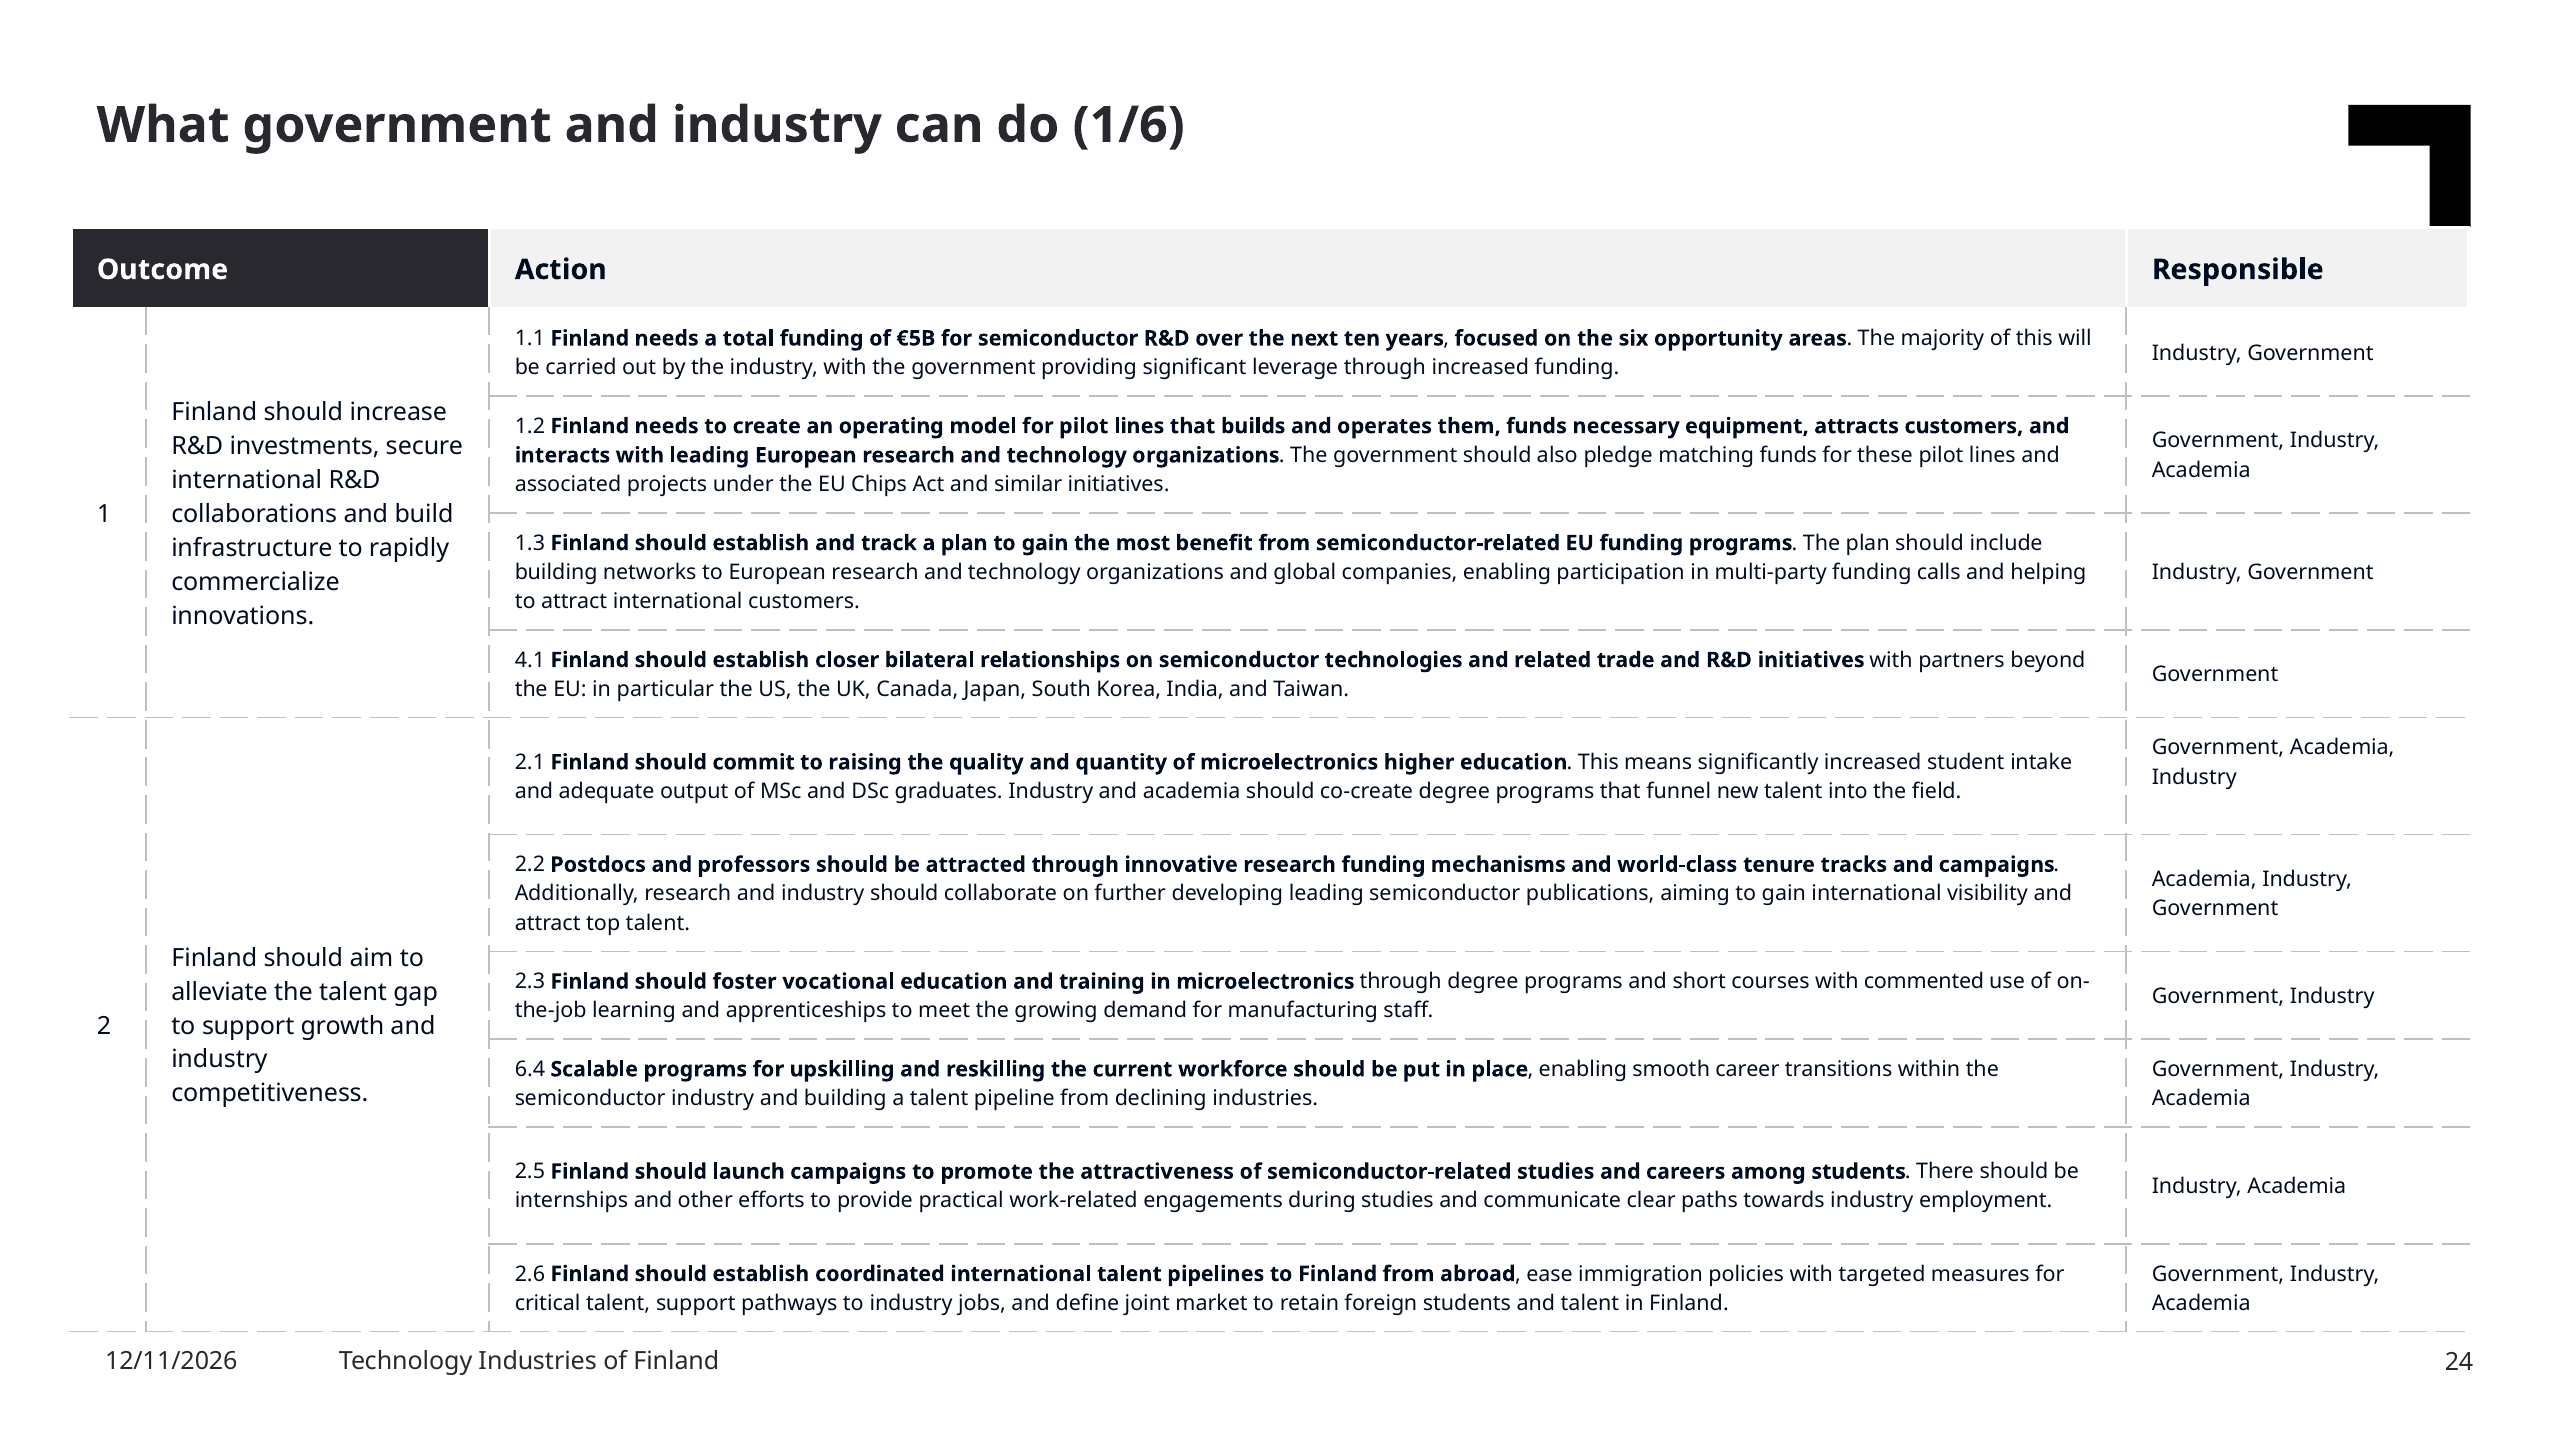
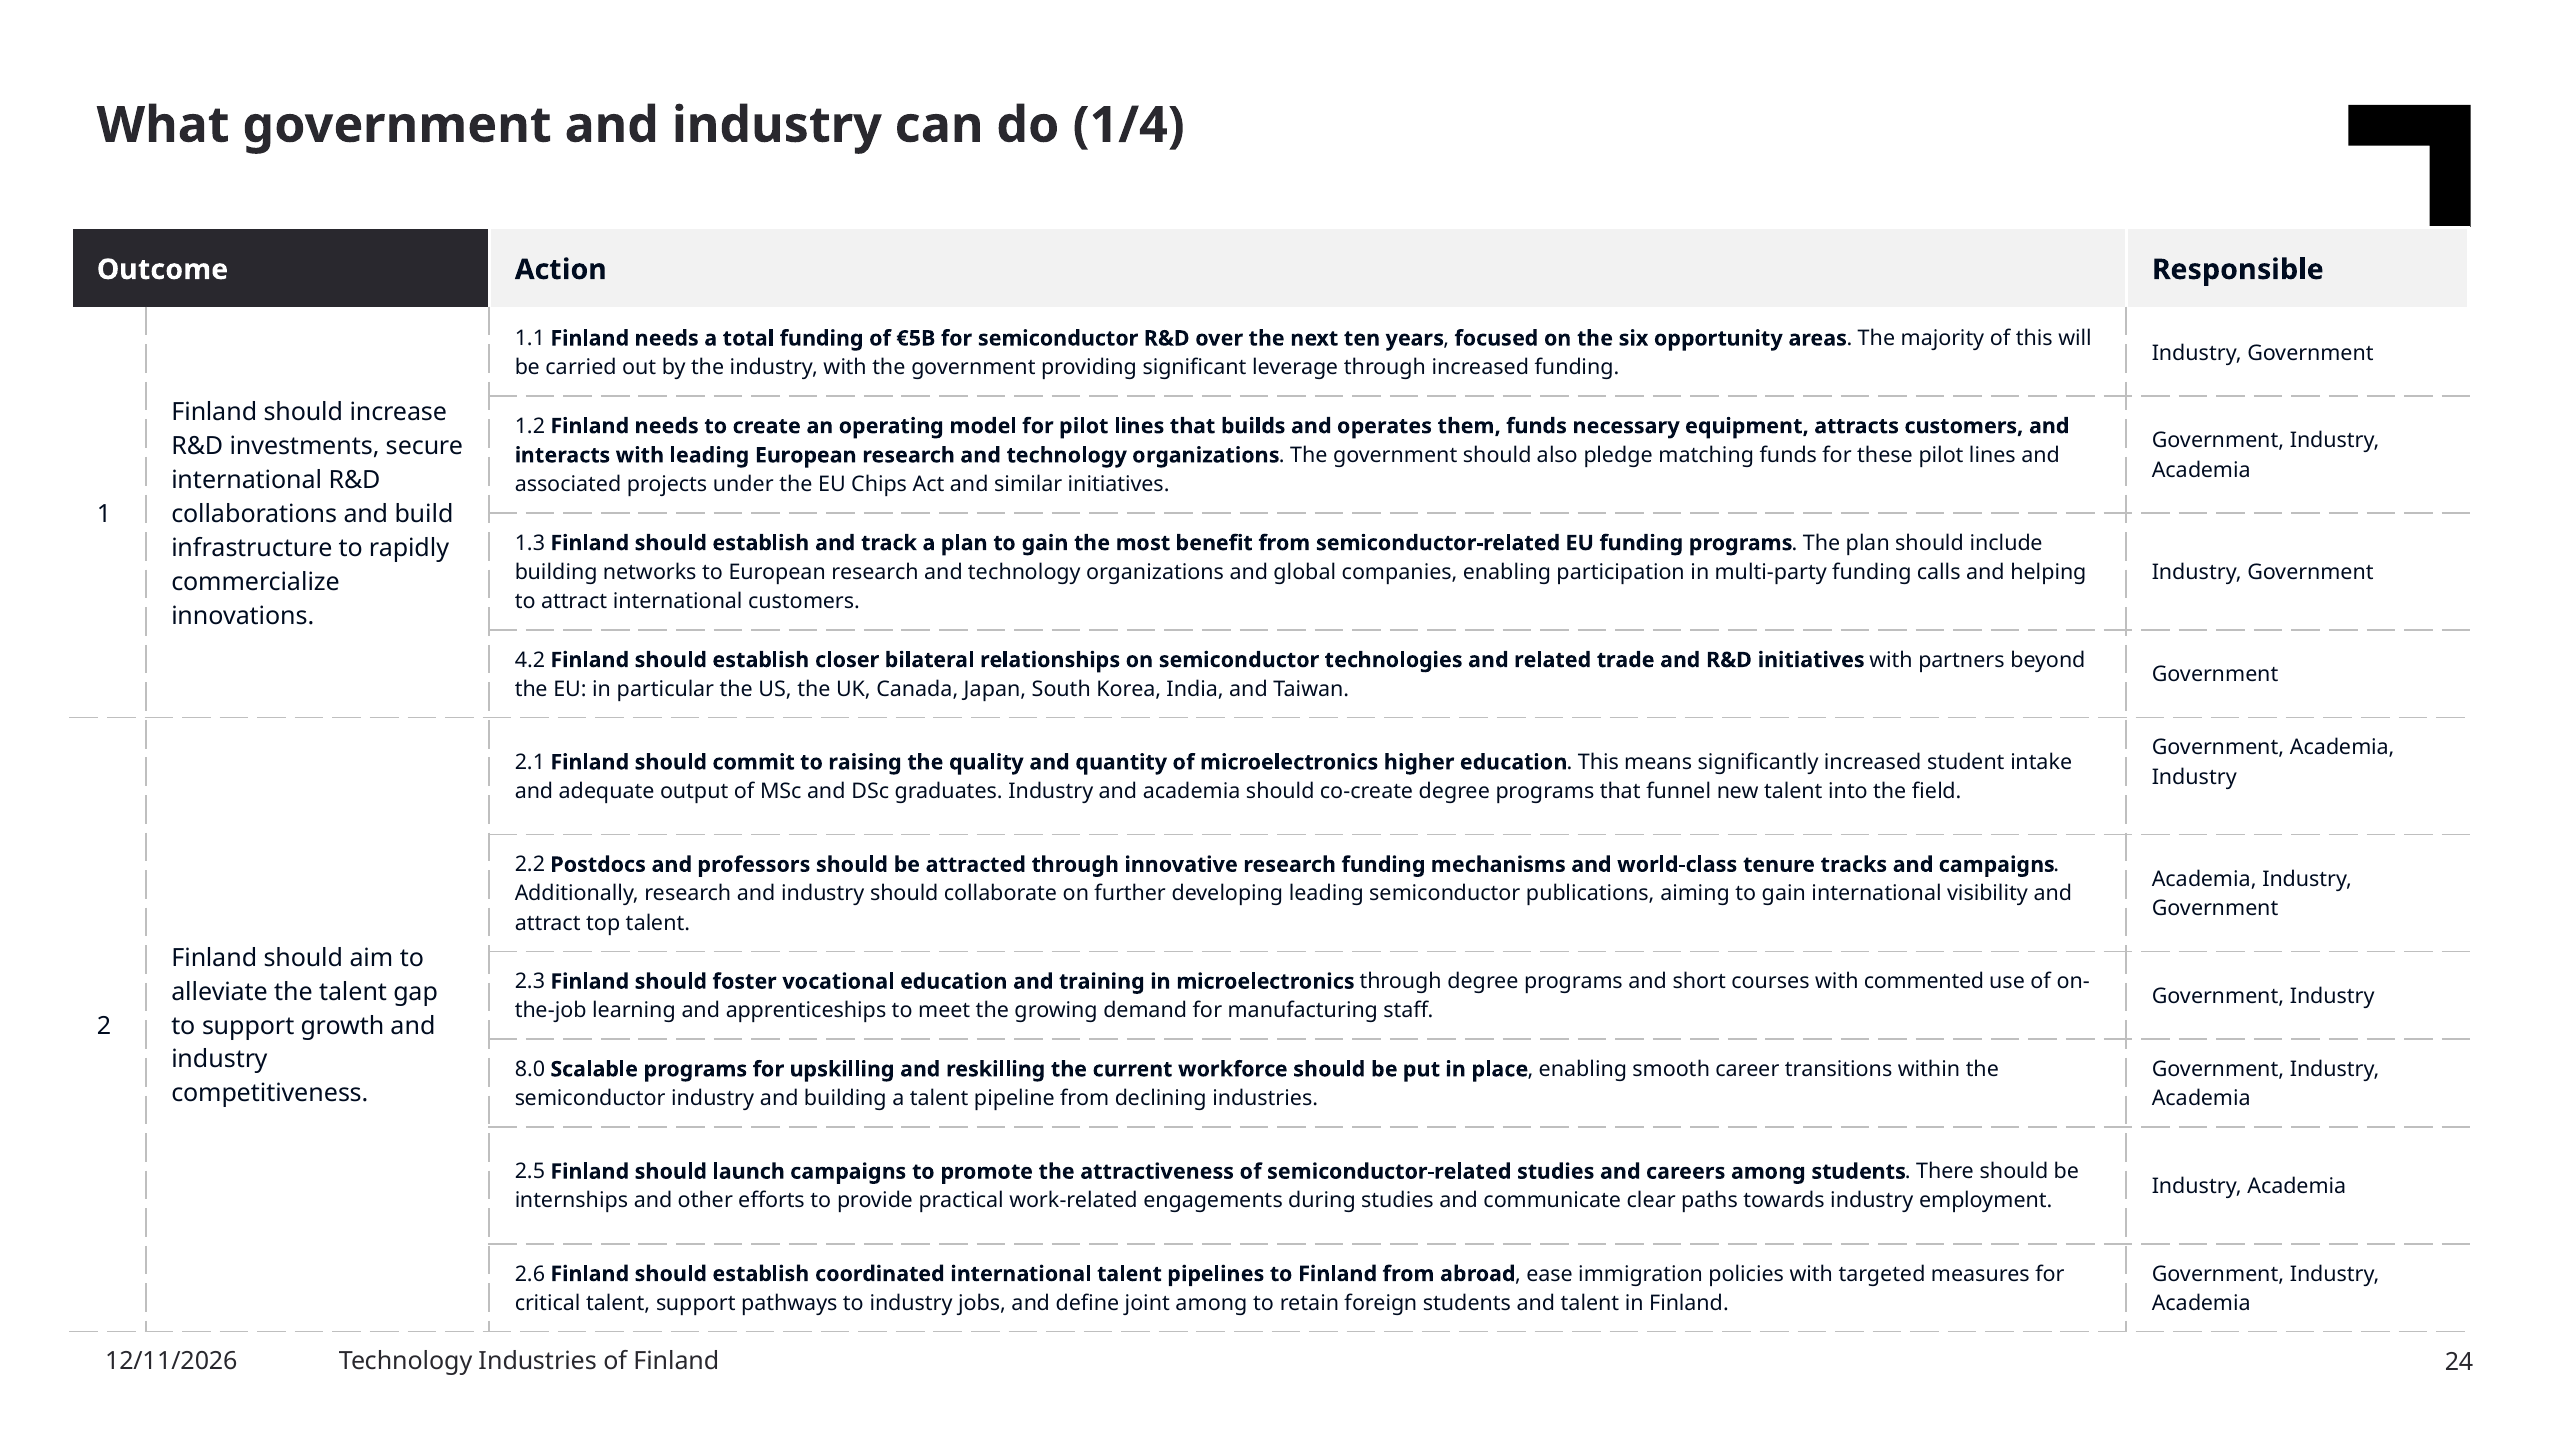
1/6: 1/6 -> 1/4
4.1: 4.1 -> 4.2
6.4: 6.4 -> 8.0
joint market: market -> among
